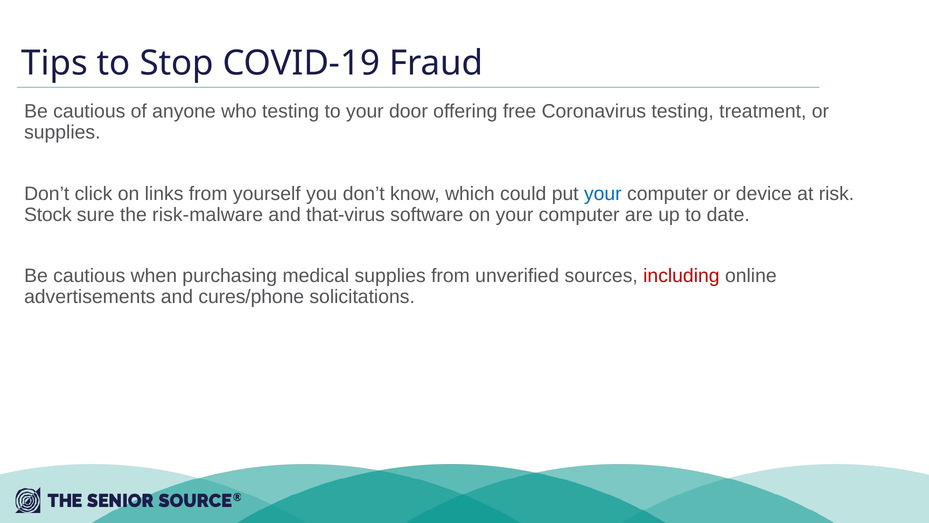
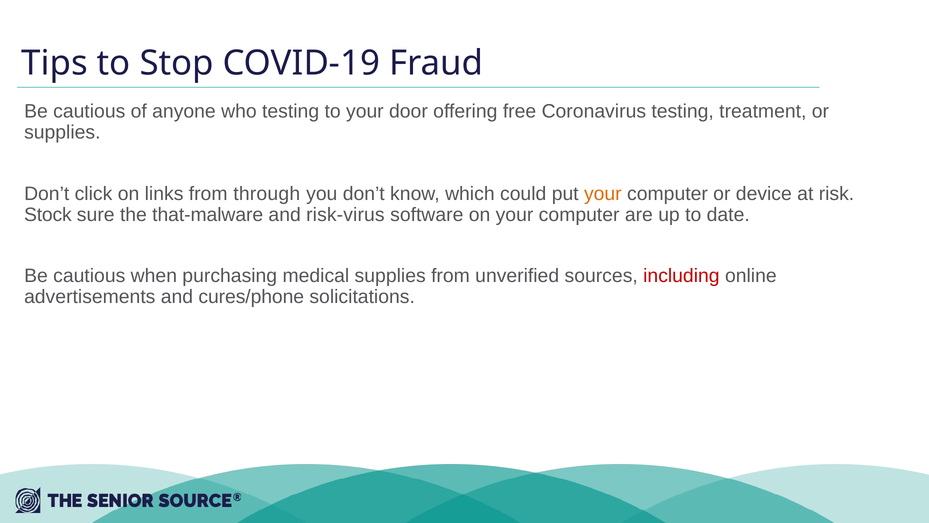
yourself: yourself -> through
your at (603, 194) colour: blue -> orange
risk-malware: risk-malware -> that-malware
that-virus: that-virus -> risk-virus
